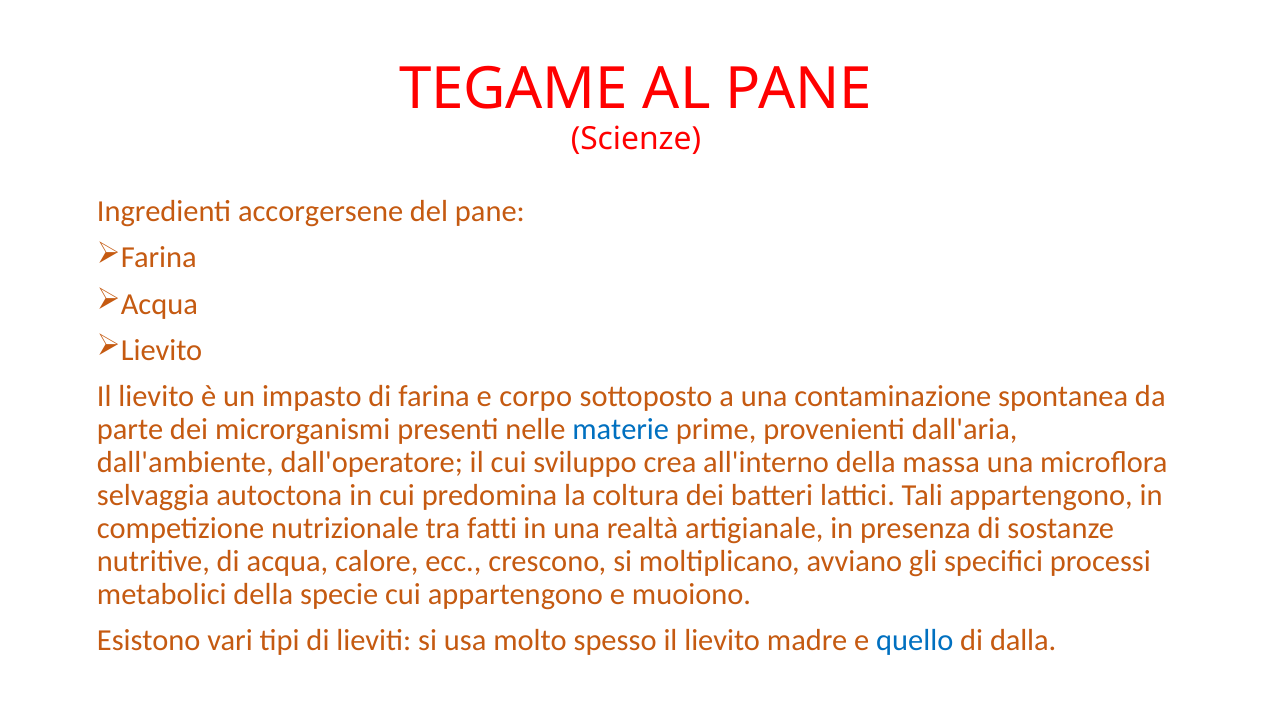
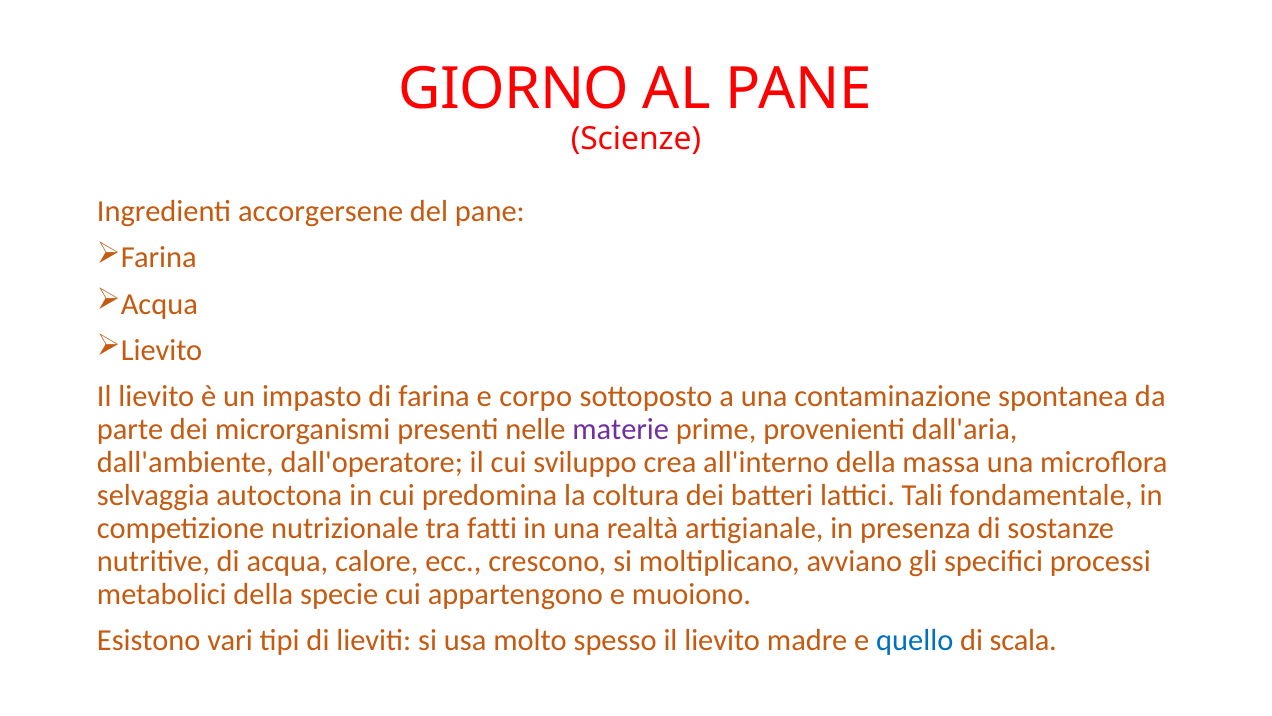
TEGAME: TEGAME -> GIORNO
materie colour: blue -> purple
Tali appartengono: appartengono -> fondamentale
dalla: dalla -> scala
